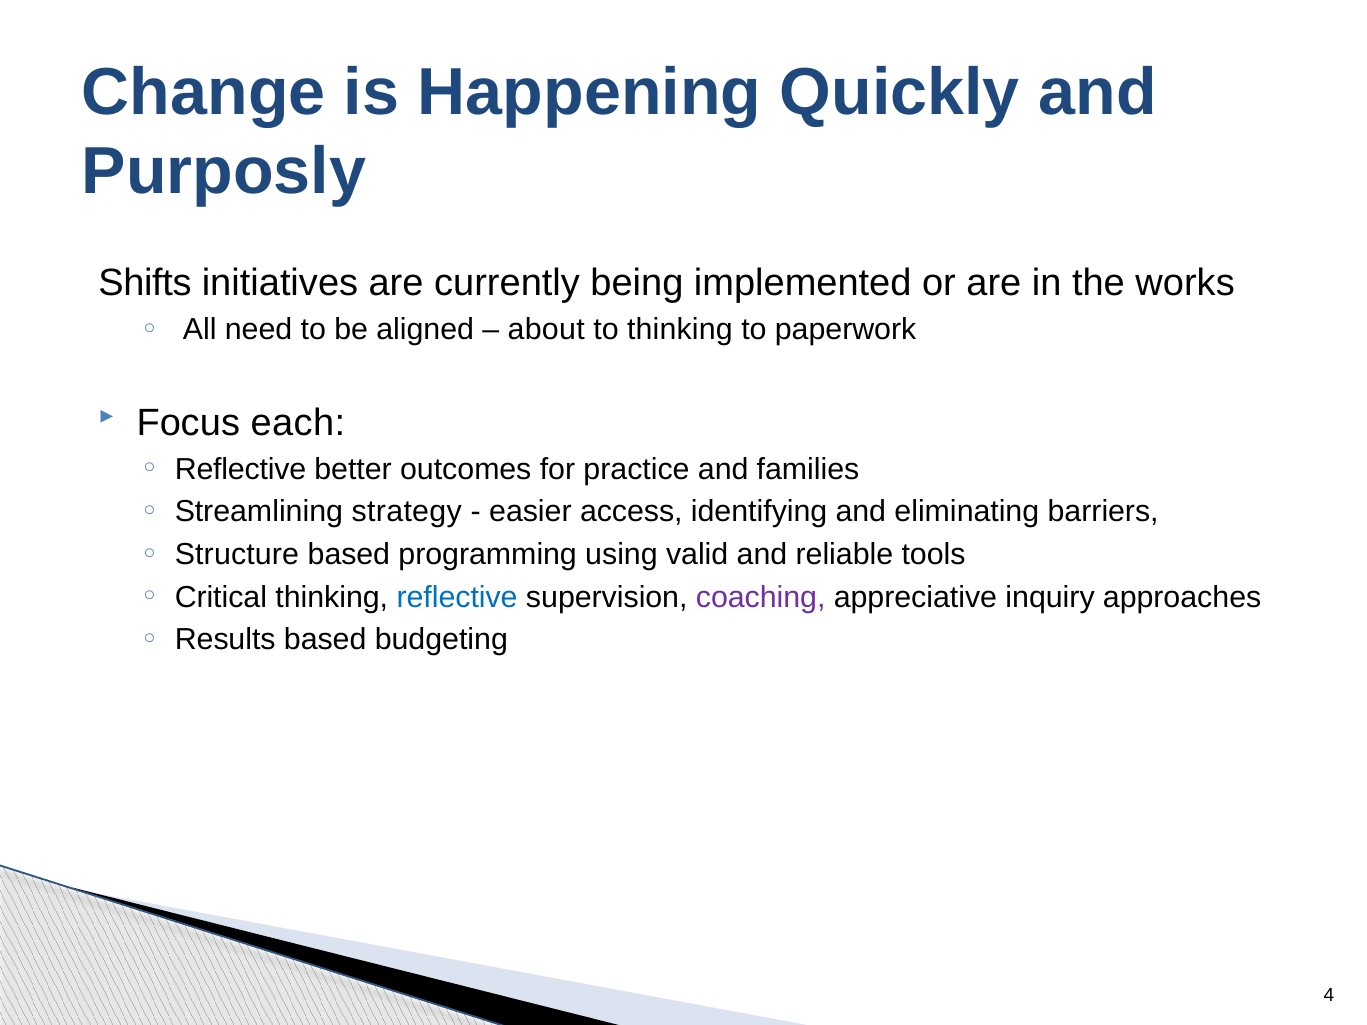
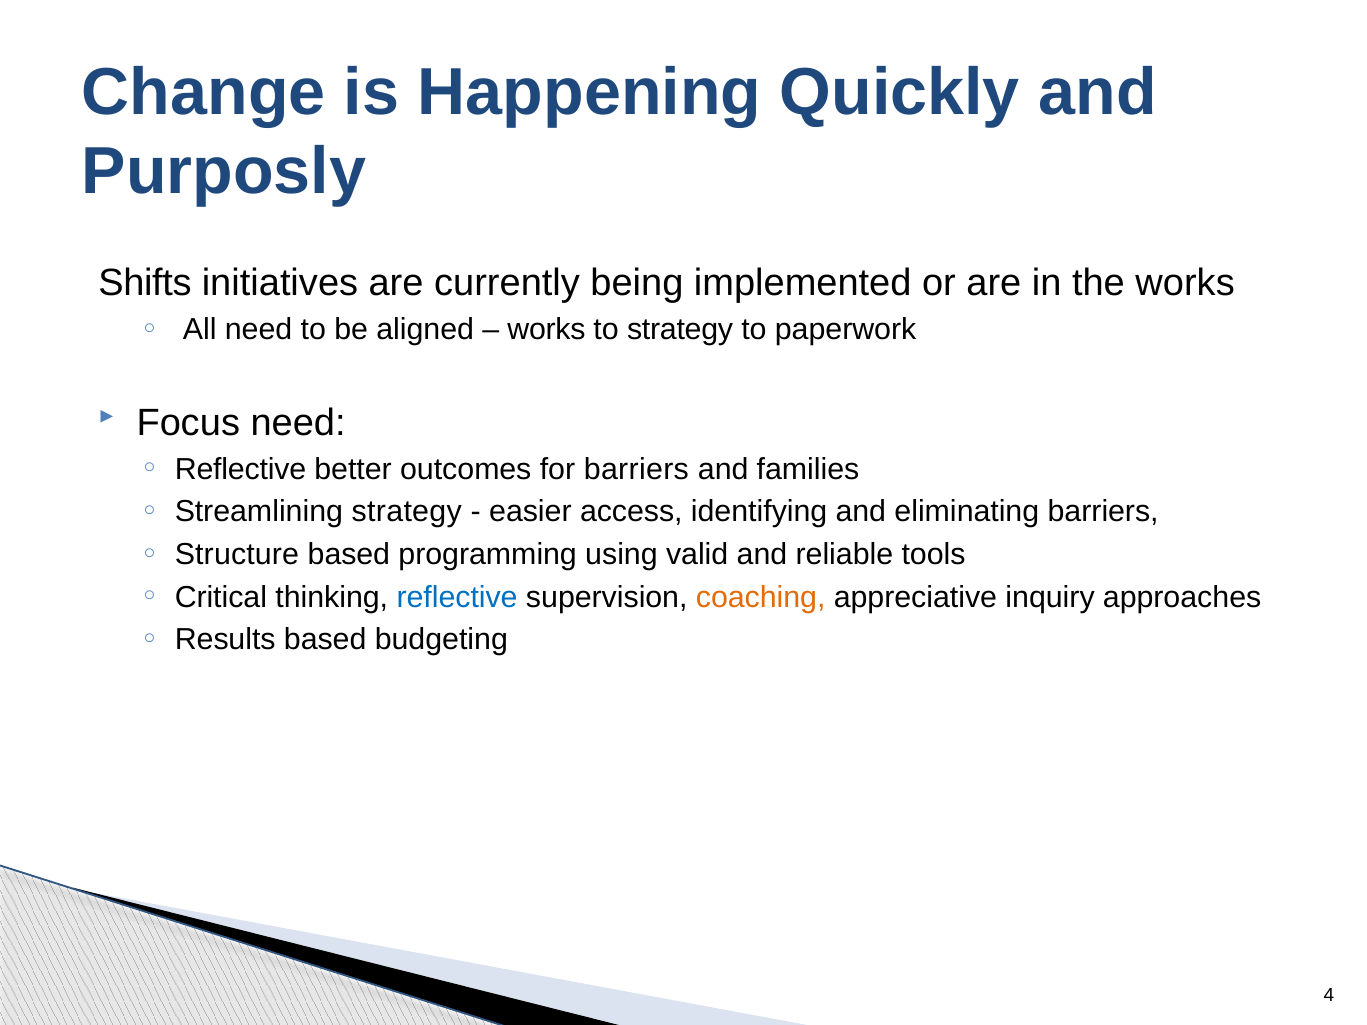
about at (546, 330): about -> works
to thinking: thinking -> strategy
Focus each: each -> need
for practice: practice -> barriers
coaching colour: purple -> orange
